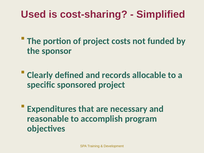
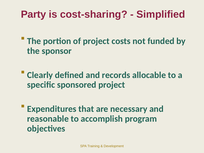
Used: Used -> Party
